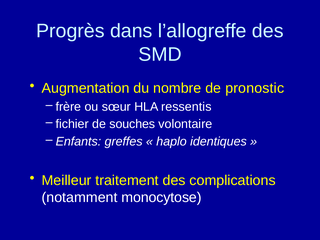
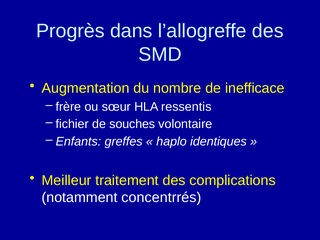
pronostic: pronostic -> inefficace
monocytose: monocytose -> concentrrés
